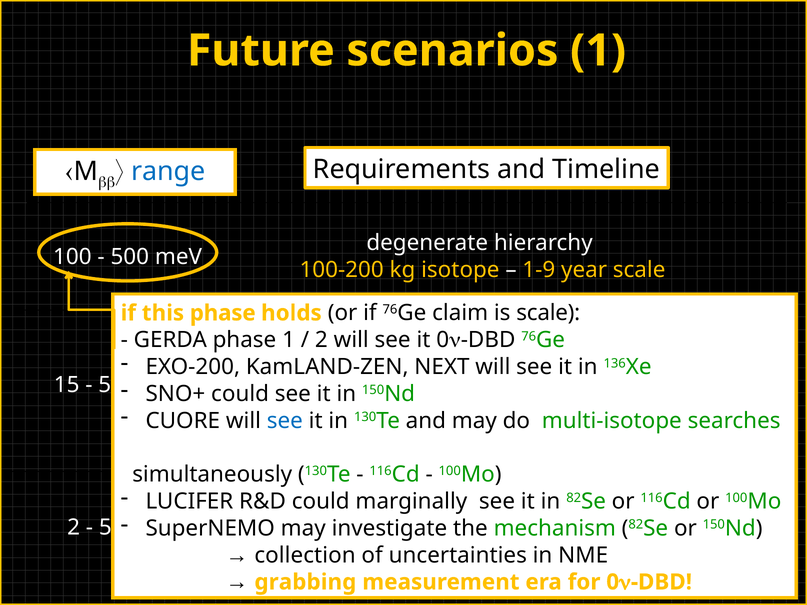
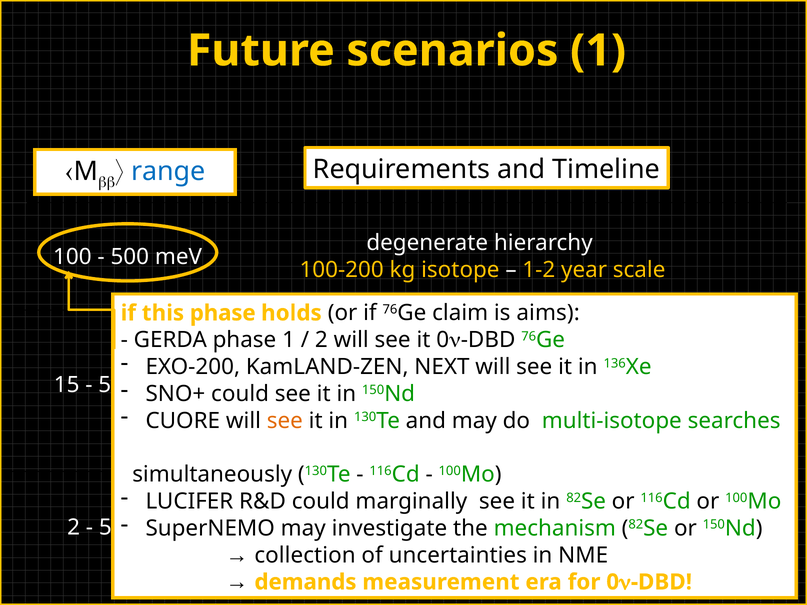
1-9: 1-9 -> 1-2
is scale: scale -> aims
see at (285, 421) colour: blue -> orange
grabbing: grabbing -> demands
